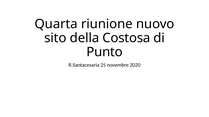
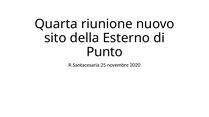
Costosa: Costosa -> Esterno
